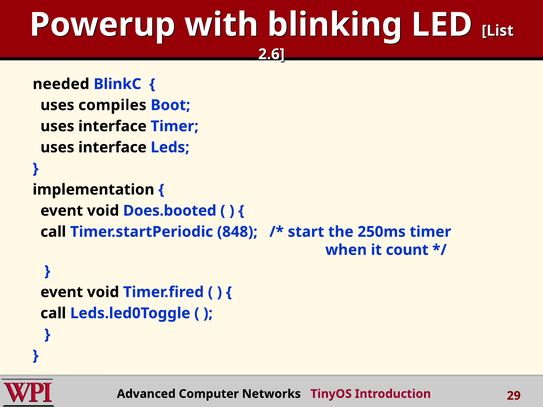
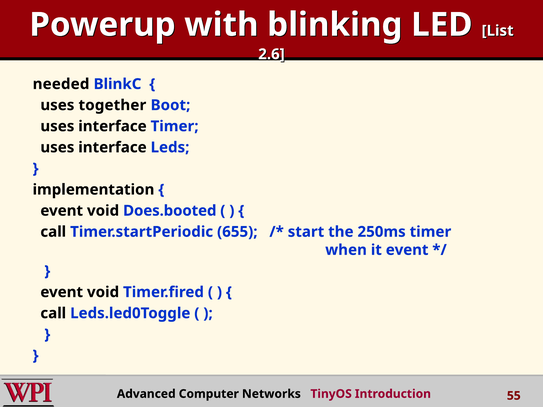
compiles: compiles -> together
848: 848 -> 655
it count: count -> event
29: 29 -> 55
